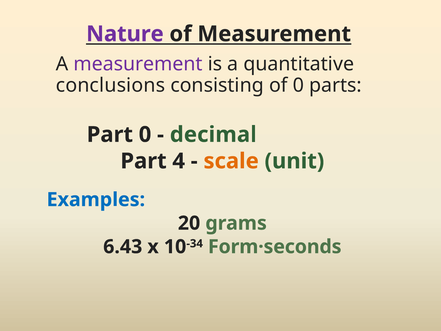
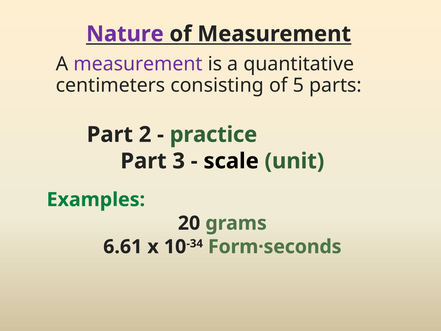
conclusions: conclusions -> centimeters
of 0: 0 -> 5
Part 0: 0 -> 2
decimal: decimal -> practice
4: 4 -> 3
scale colour: orange -> black
Examples colour: blue -> green
6.43: 6.43 -> 6.61
